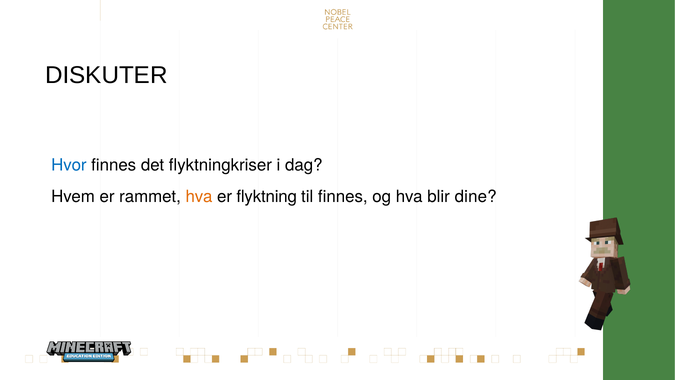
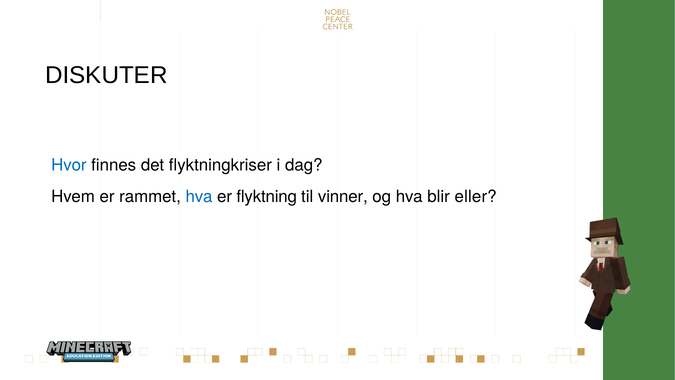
hva at (199, 197) colour: orange -> blue
til finnes: finnes -> vinner
dine: dine -> eller
